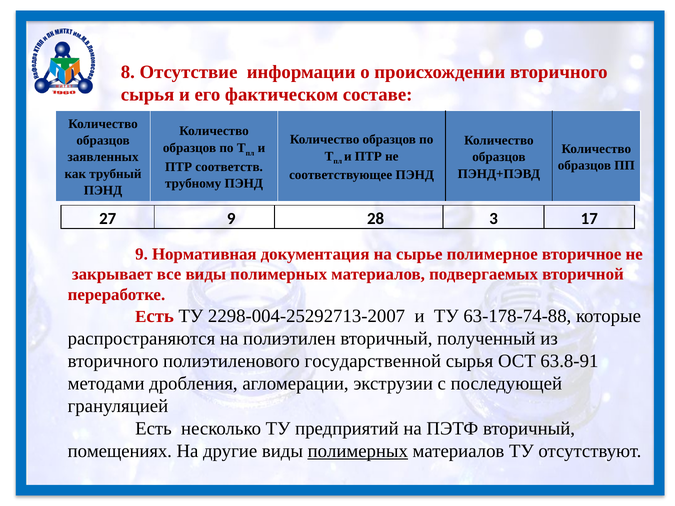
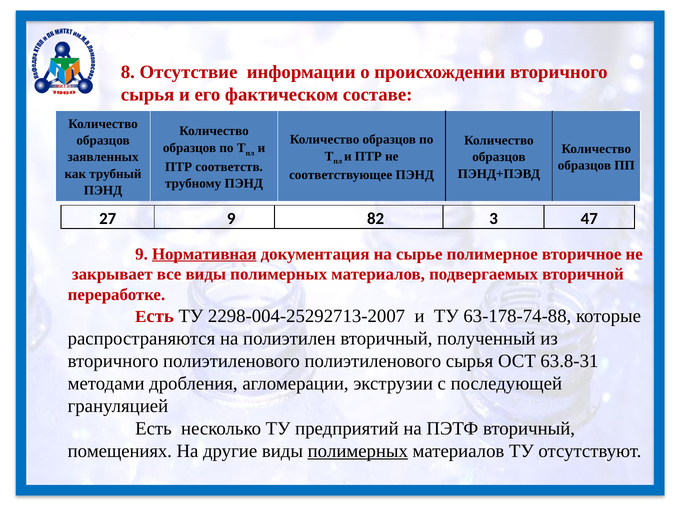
28: 28 -> 82
17: 17 -> 47
Нормативная underline: none -> present
полиэтиленового государственной: государственной -> полиэтиленового
63.8-91: 63.8-91 -> 63.8-31
